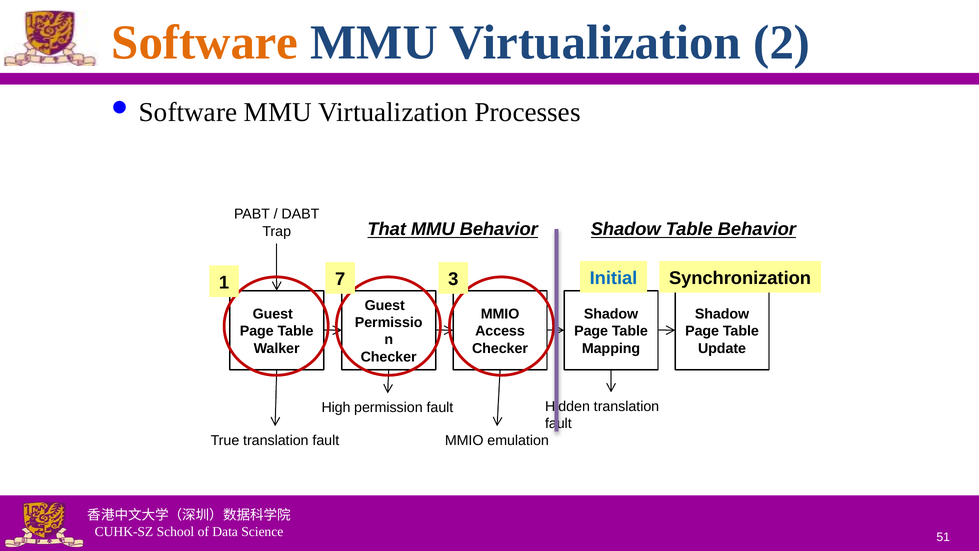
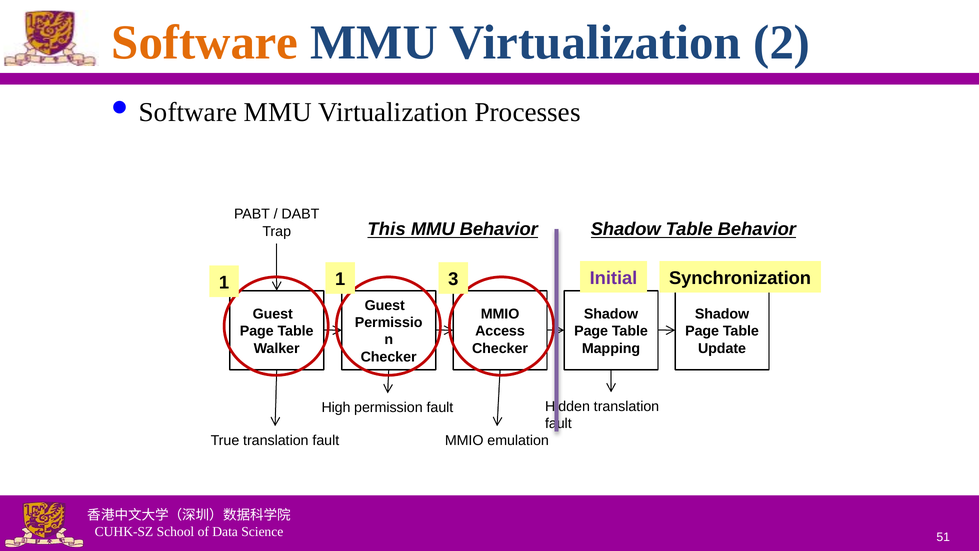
That: That -> This
1 7: 7 -> 1
Initial colour: blue -> purple
